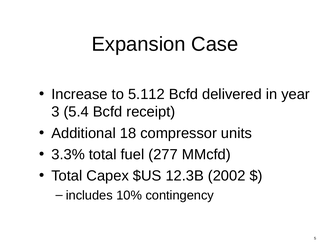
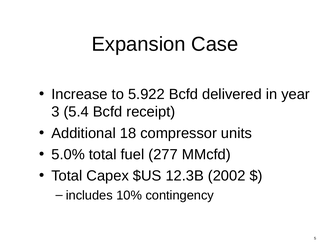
5.112: 5.112 -> 5.922
3.3%: 3.3% -> 5.0%
